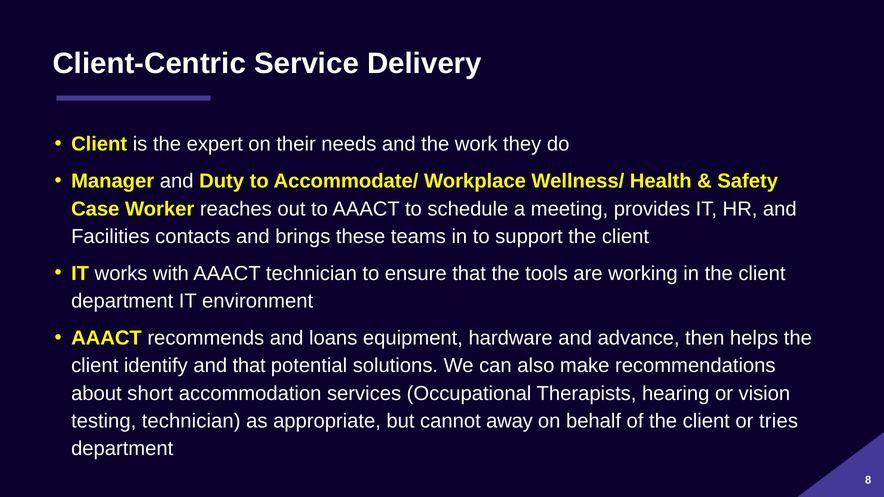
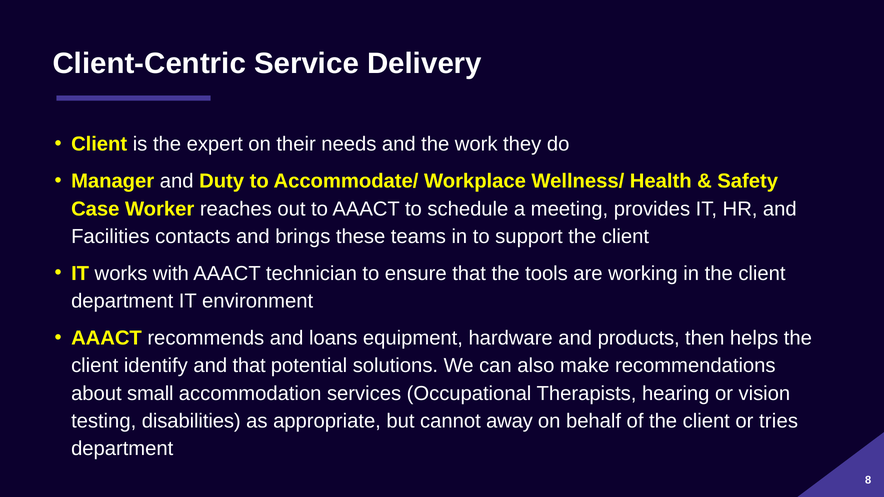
advance: advance -> products
short: short -> small
testing technician: technician -> disabilities
